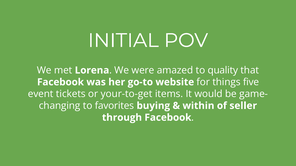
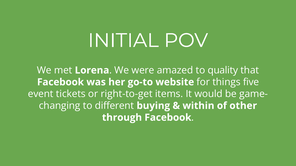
your-to-get: your-to-get -> right-to-get
favorites: favorites -> different
seller: seller -> other
